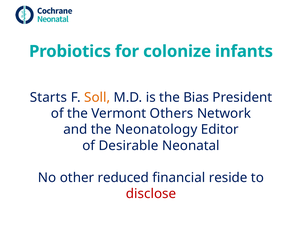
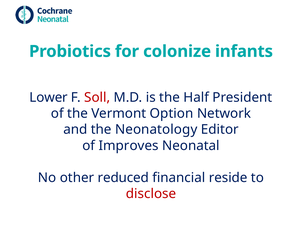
Starts: Starts -> Lower
Soll colour: orange -> red
Bias: Bias -> Half
Others: Others -> Option
Desirable: Desirable -> Improves
